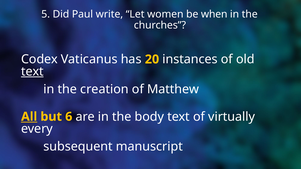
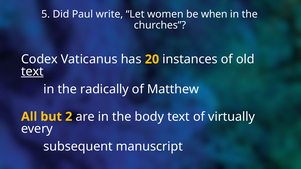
creation: creation -> radically
All underline: present -> none
6: 6 -> 2
